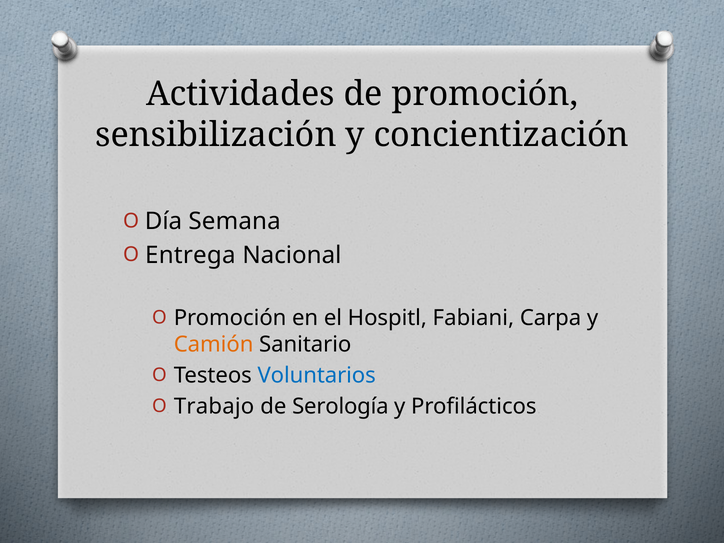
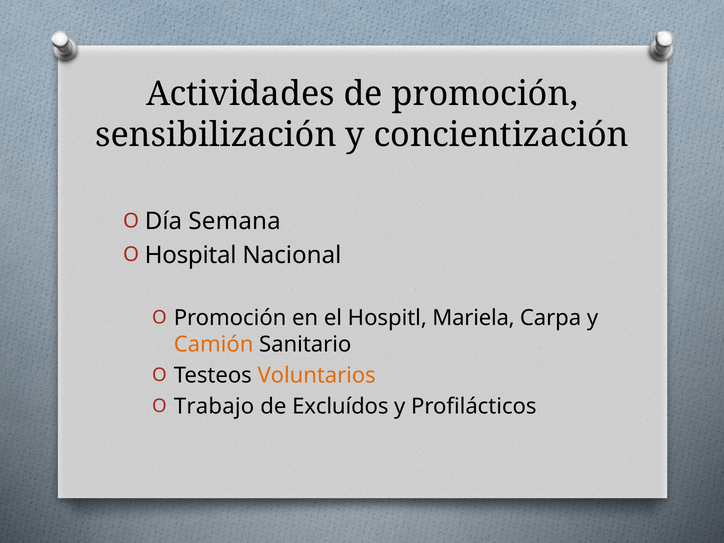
Entrega: Entrega -> Hospital
Fabiani: Fabiani -> Mariela
Voluntarios colour: blue -> orange
Serología: Serología -> Excluídos
